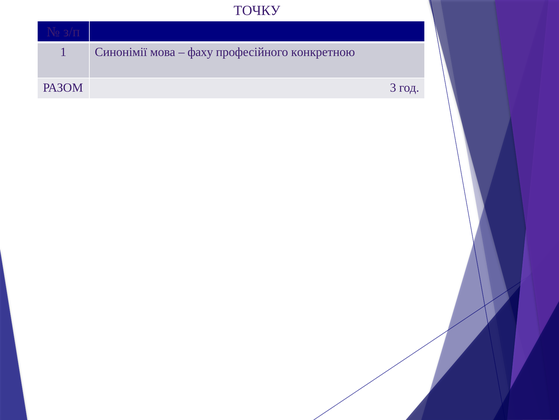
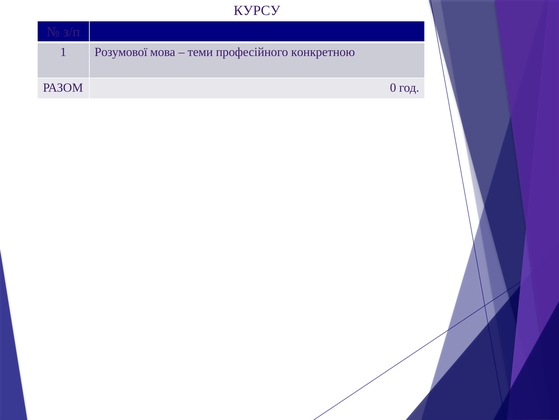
ТОЧКУ: ТОЧКУ -> КУРСУ
Синонімії: Синонімії -> Розумової
фаху: фаху -> теми
3: 3 -> 0
